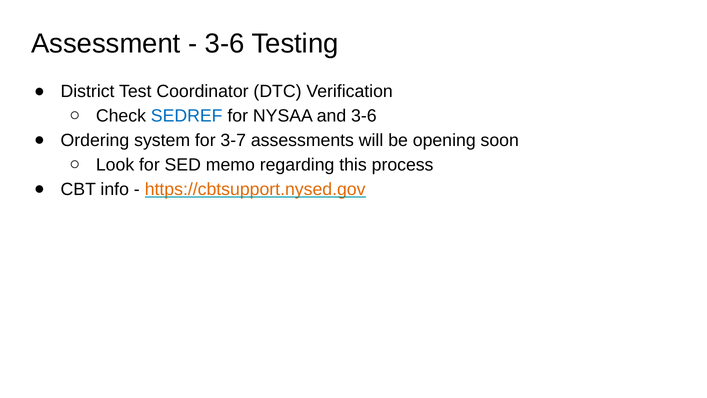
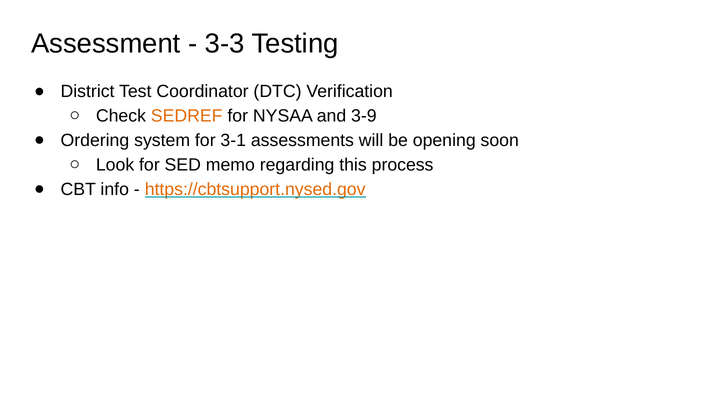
3-6 at (225, 43): 3-6 -> 3-3
SEDREF colour: blue -> orange
and 3-6: 3-6 -> 3-9
3-7: 3-7 -> 3-1
